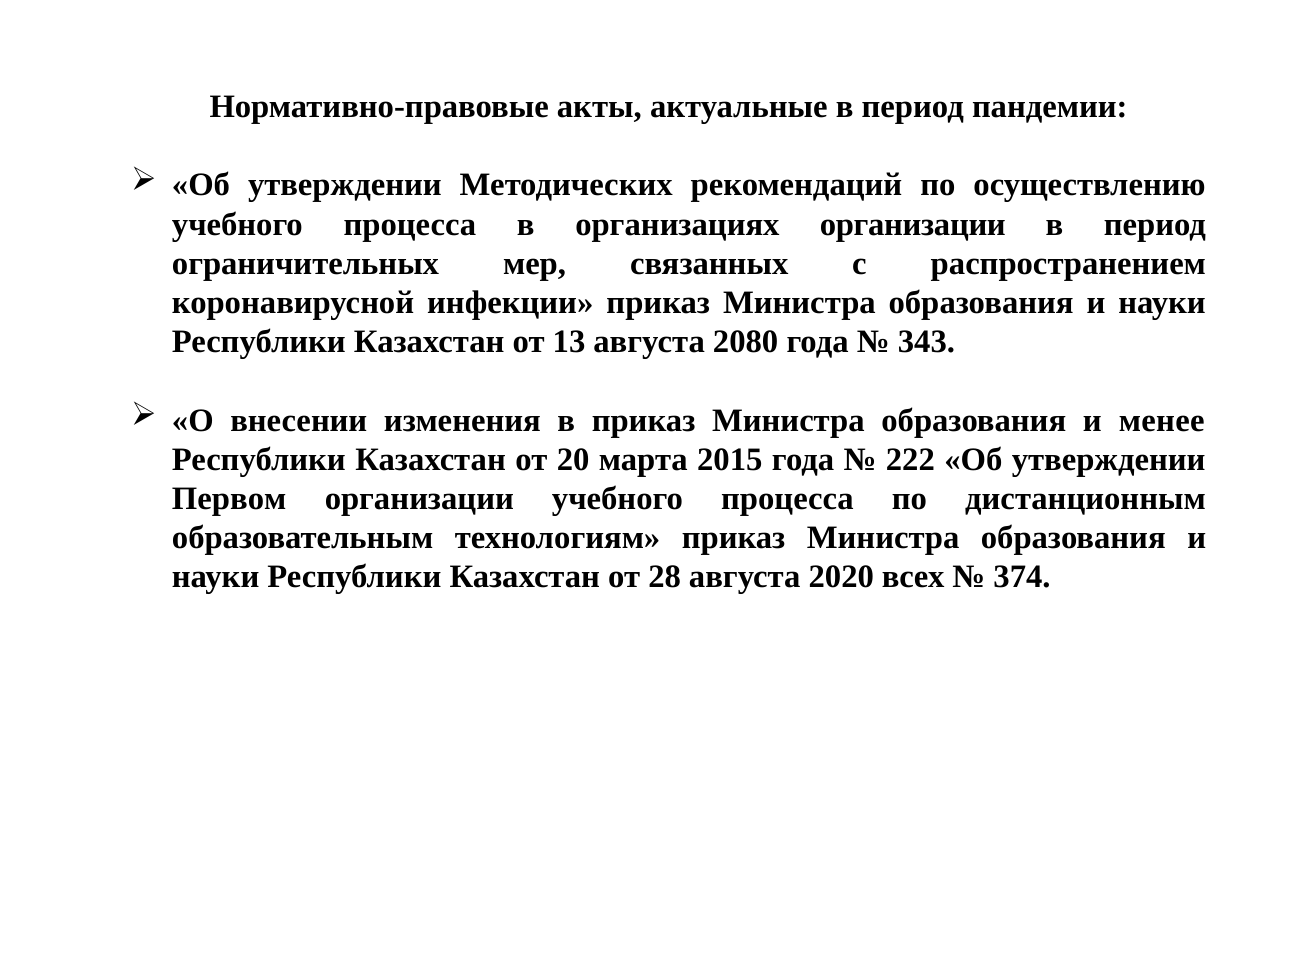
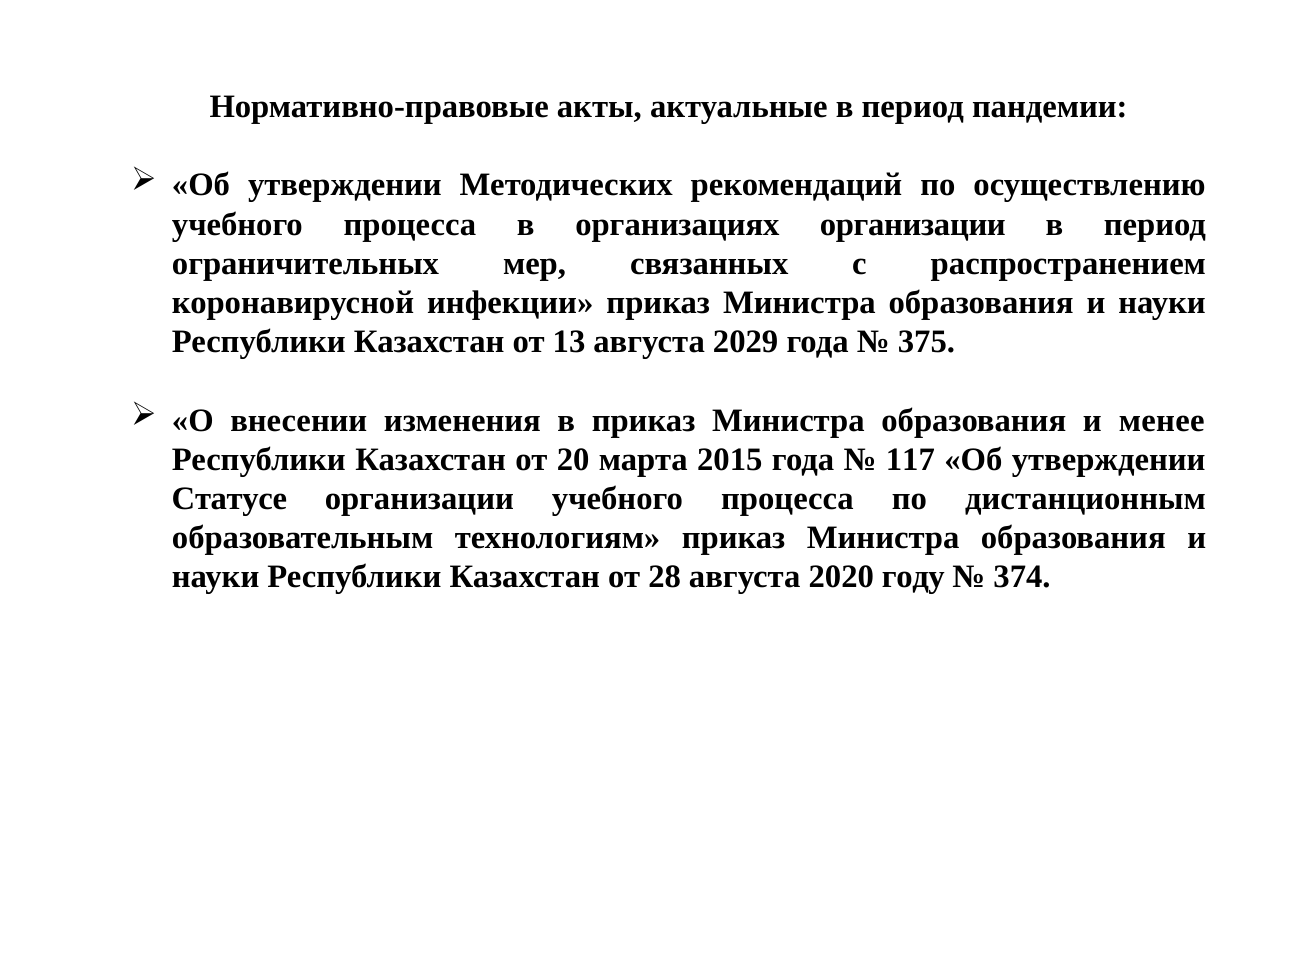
2080: 2080 -> 2029
343: 343 -> 375
222: 222 -> 117
Первом: Первом -> Статусе
всех: всех -> году
